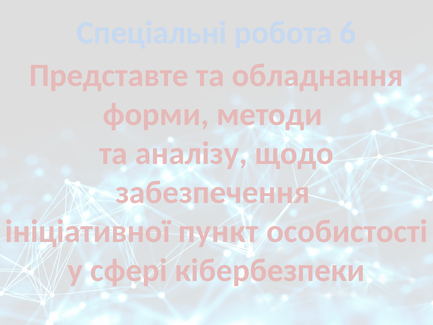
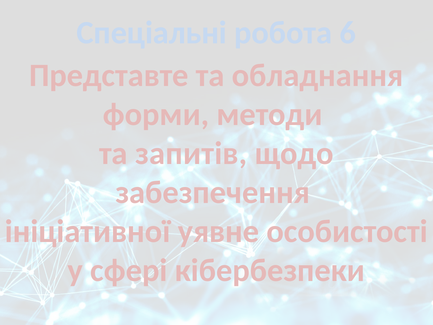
аналізу: аналізу -> запитів
пункт: пункт -> уявне
